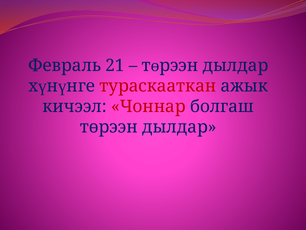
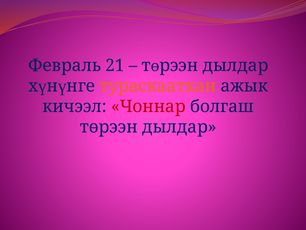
тураскааткан colour: red -> orange
